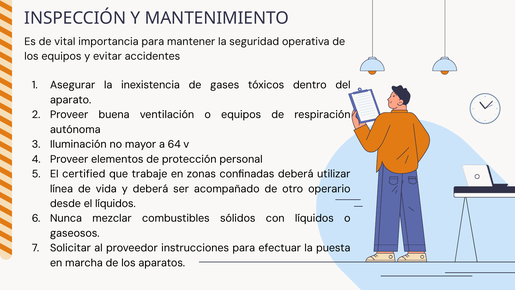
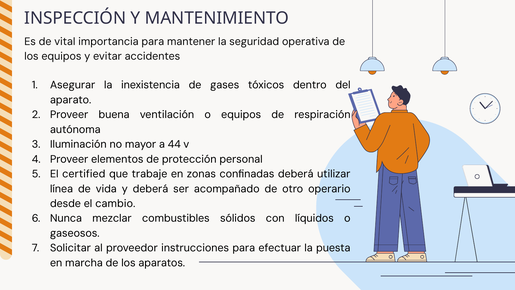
64: 64 -> 44
el líquidos: líquidos -> cambio
